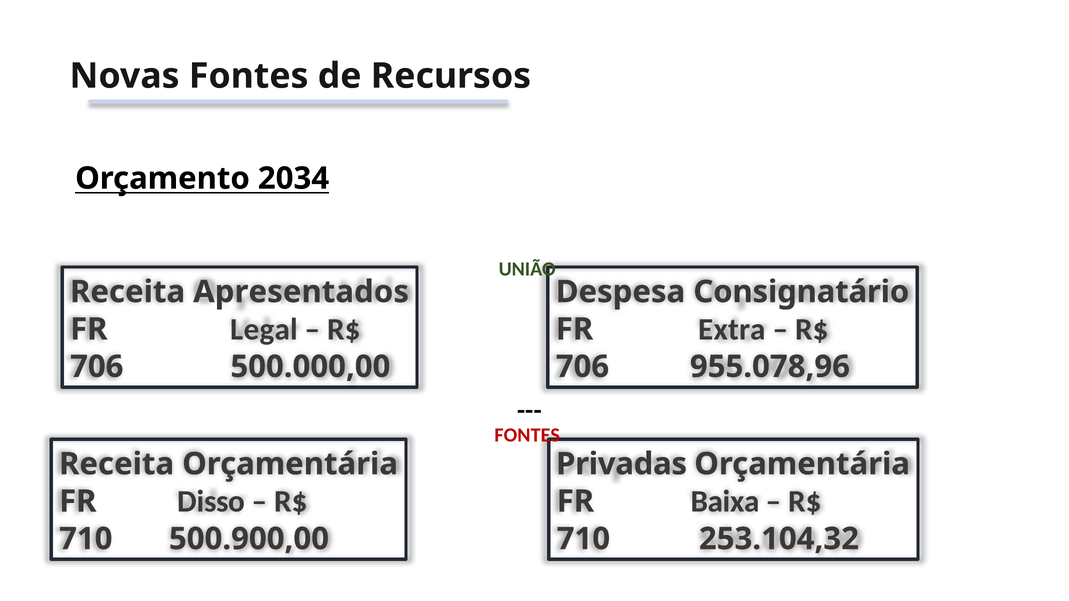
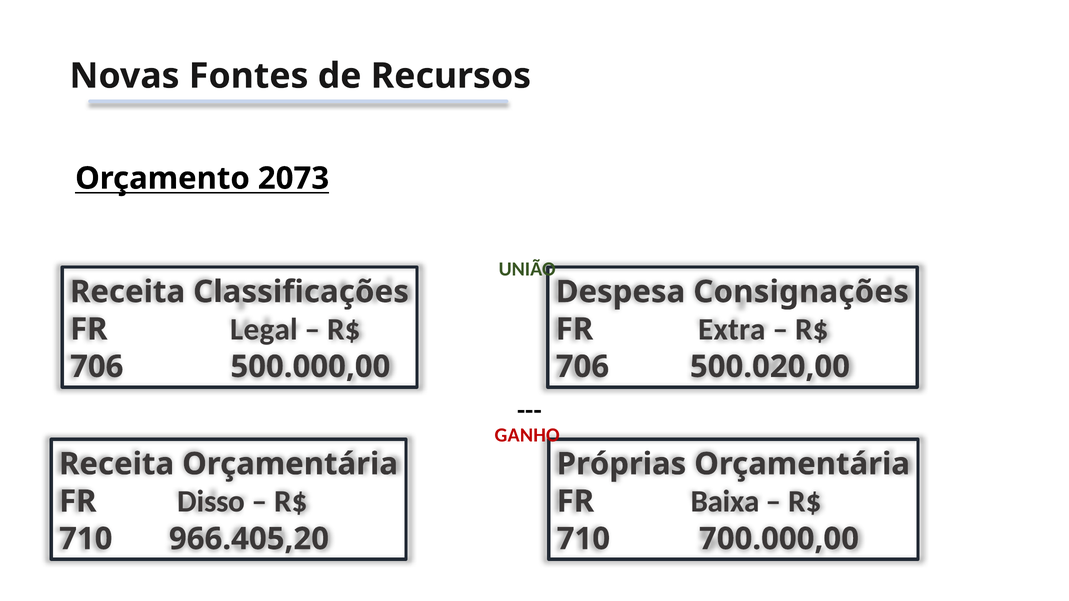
2034: 2034 -> 2073
Apresentados: Apresentados -> Classificações
Consignatário: Consignatário -> Consignações
955.078,96: 955.078,96 -> 500.020,00
FONTES at (527, 435): FONTES -> GANHO
Privadas: Privadas -> Próprias
500.900,00: 500.900,00 -> 966.405,20
253.104,32: 253.104,32 -> 700.000,00
